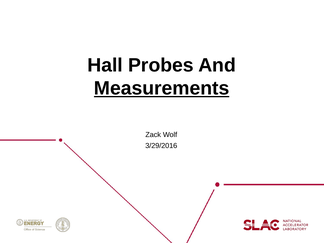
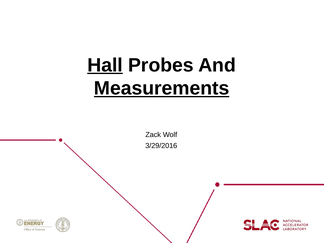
Hall underline: none -> present
